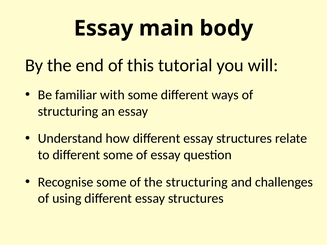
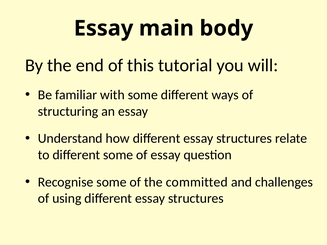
the structuring: structuring -> committed
